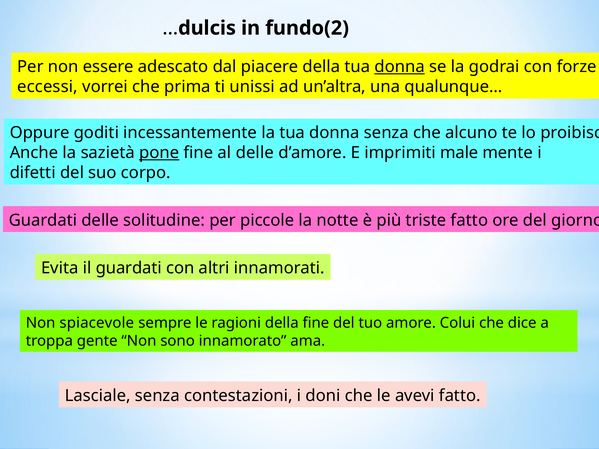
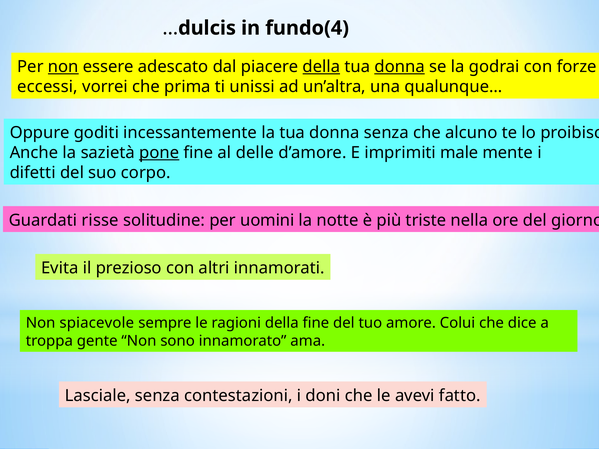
fundo(2: fundo(2 -> fundo(4
non at (63, 67) underline: none -> present
della at (321, 67) underline: none -> present
Guardati delle: delle -> risse
piccole: piccole -> uomini
triste fatto: fatto -> nella
il guardati: guardati -> prezioso
